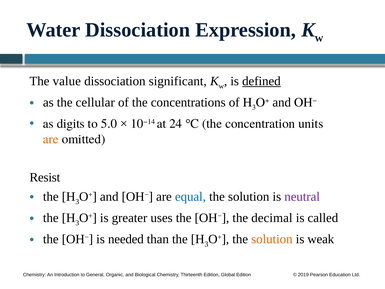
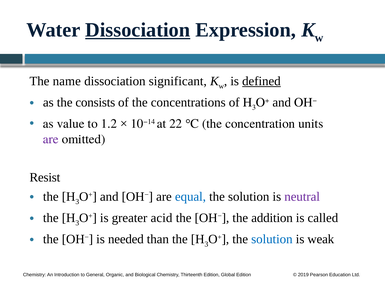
Dissociation at (138, 30) underline: none -> present
value: value -> name
cellular: cellular -> consists
digits: digits -> value
5.0: 5.0 -> 1.2
24: 24 -> 22
are at (51, 139) colour: orange -> purple
uses: uses -> acid
decimal: decimal -> addition
solution at (272, 239) colour: orange -> blue
